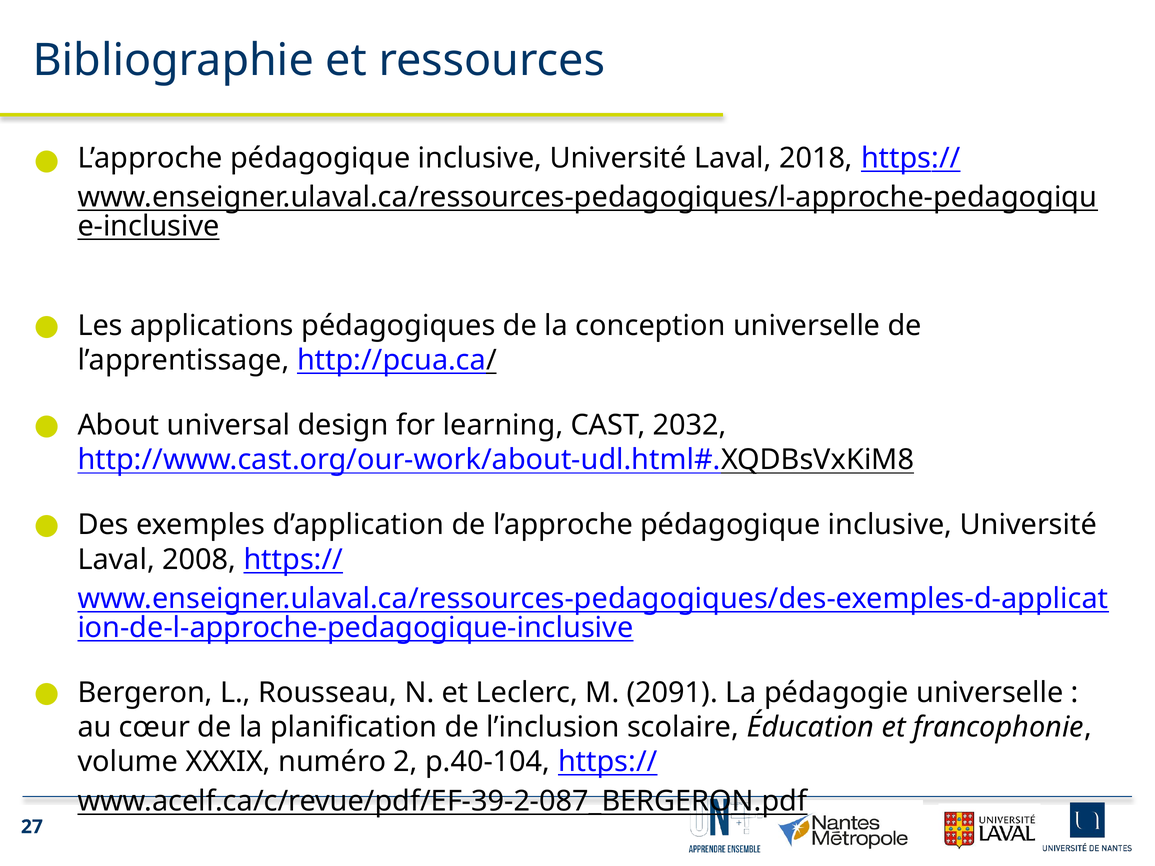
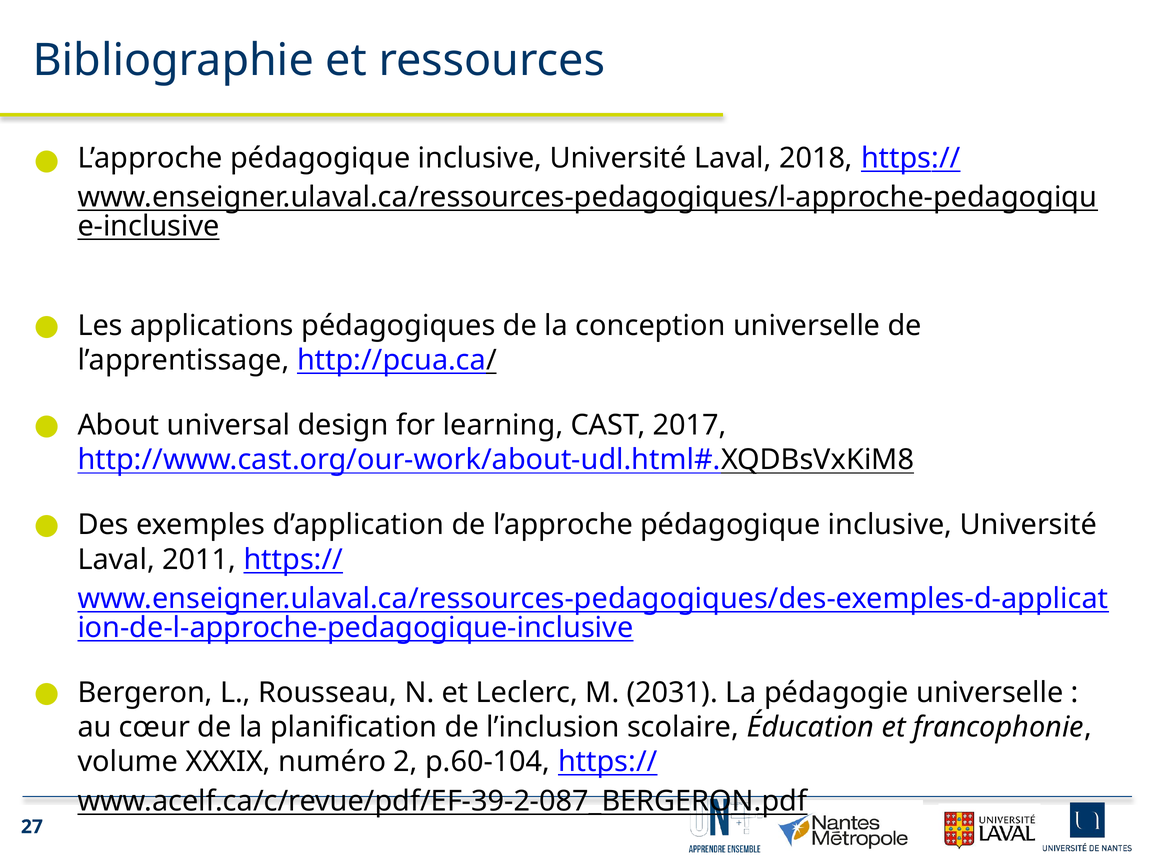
2032: 2032 -> 2017
2008: 2008 -> 2011
2091: 2091 -> 2031
p.40-104: p.40-104 -> p.60-104
